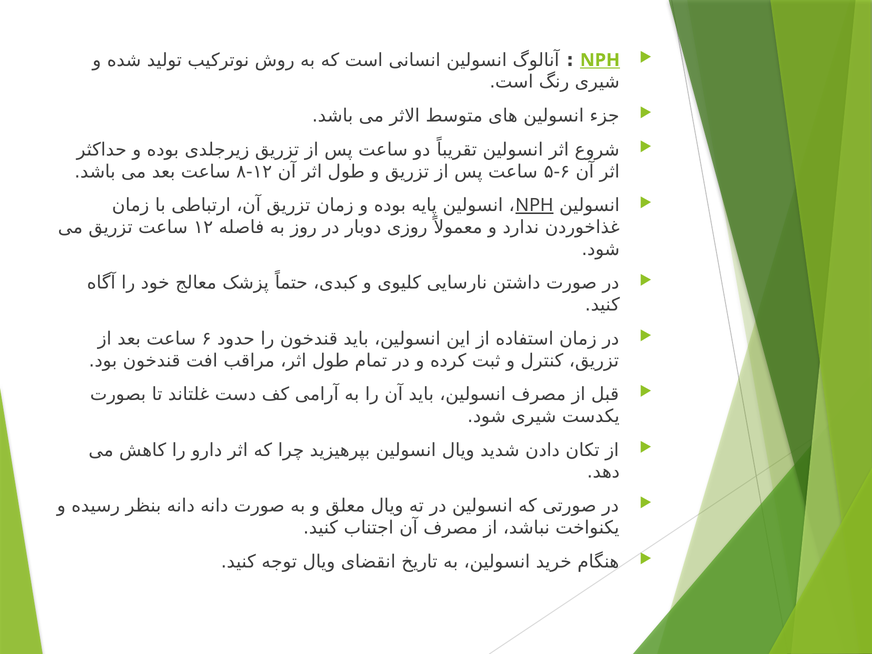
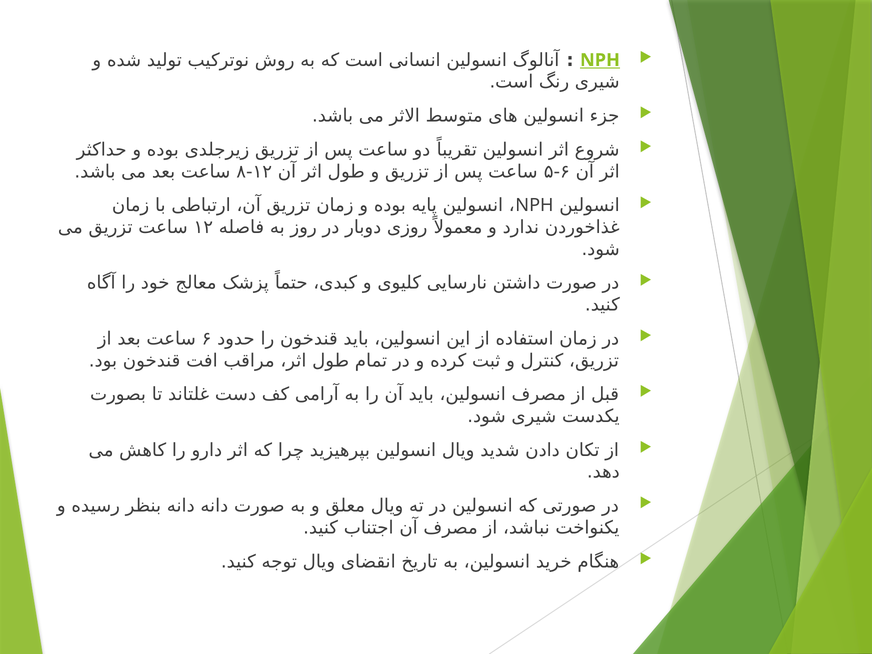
NPH at (534, 205) underline: present -> none
